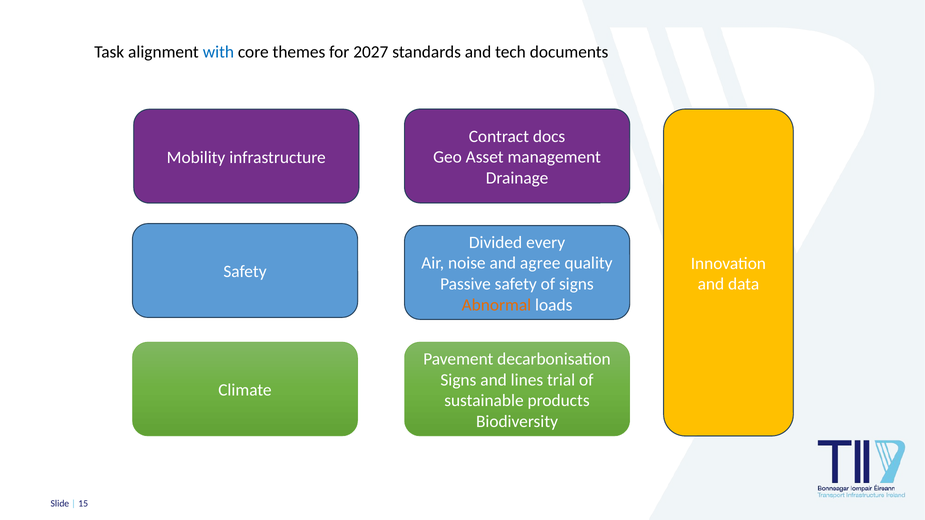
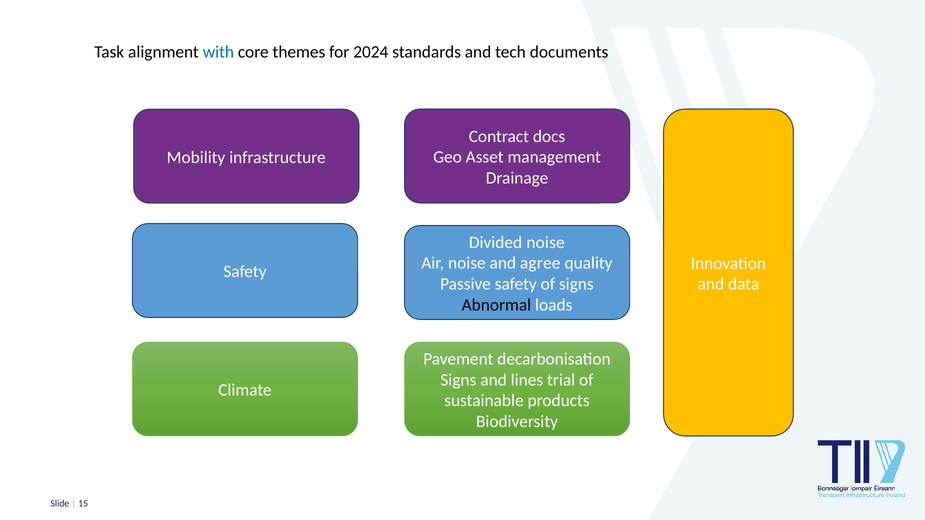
2027: 2027 -> 2024
Divided every: every -> noise
Abnormal colour: orange -> black
